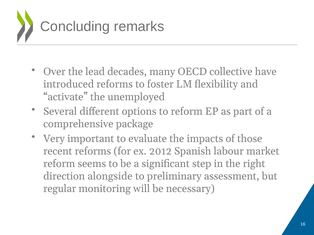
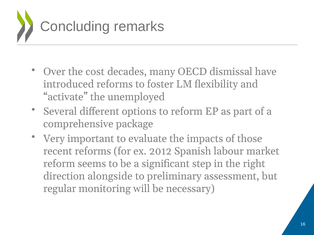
lead: lead -> cost
collective: collective -> dismissal
